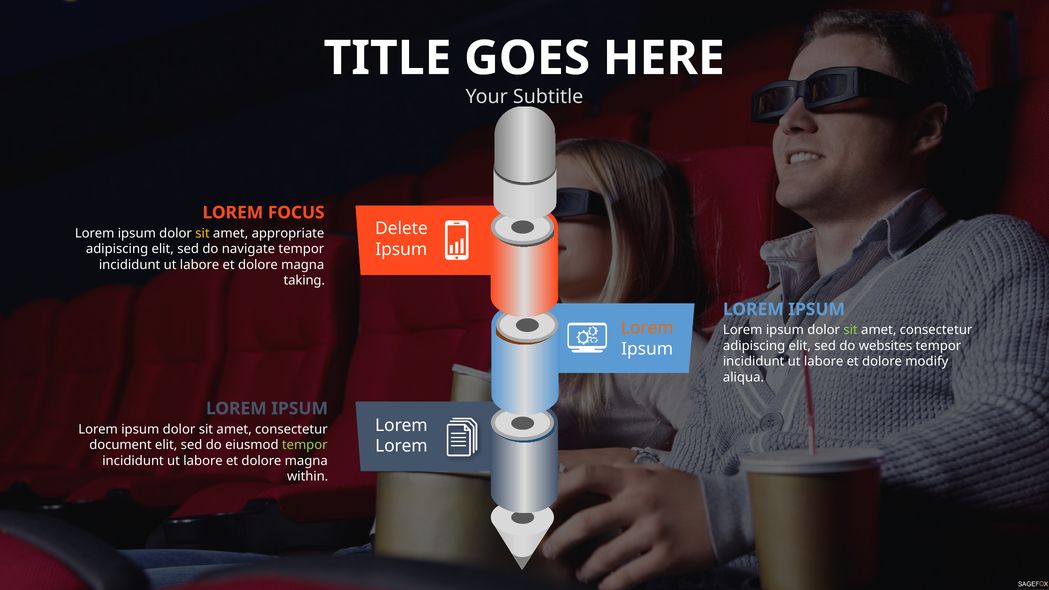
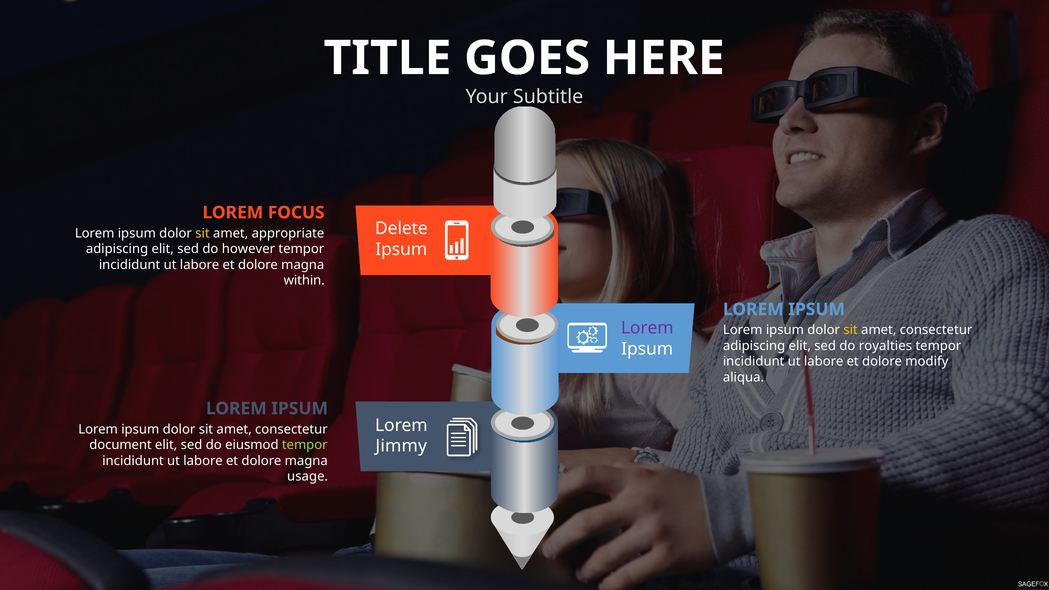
navigate: navigate -> however
taking: taking -> within
Lorem at (647, 328) colour: orange -> purple
sit at (851, 330) colour: light green -> yellow
websites: websites -> royalties
Lorem at (401, 446): Lorem -> Jimmy
within: within -> usage
